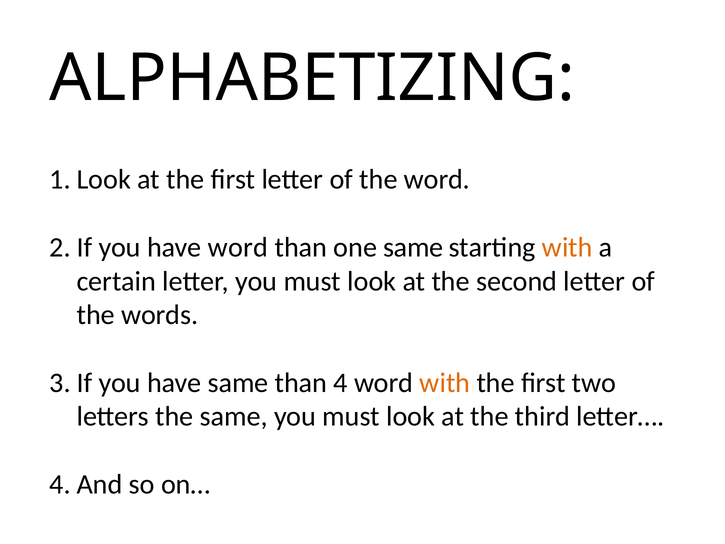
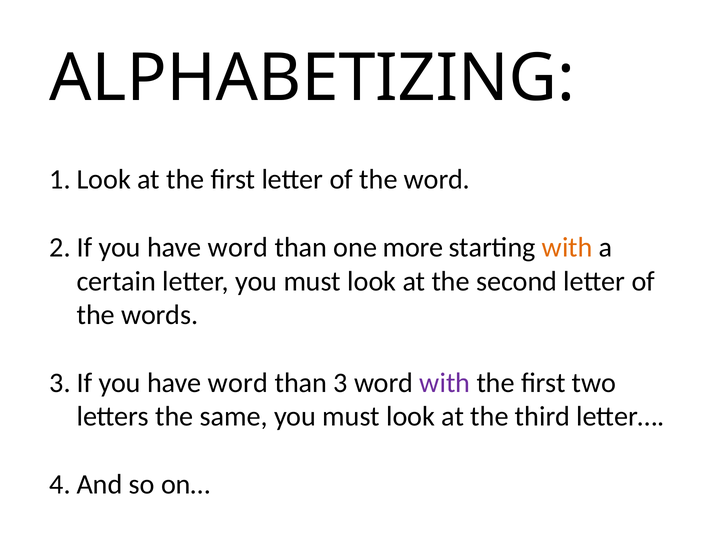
one same: same -> more
same at (238, 383): same -> word
4: 4 -> 3
with at (445, 383) colour: orange -> purple
